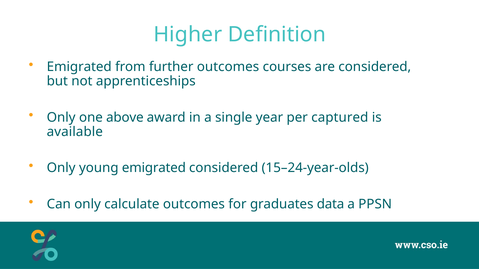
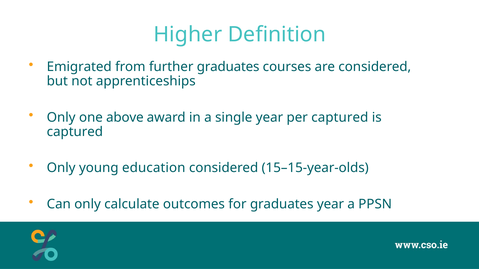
further outcomes: outcomes -> graduates
available at (75, 132): available -> captured
young emigrated: emigrated -> education
15–24-year-olds: 15–24-year-olds -> 15–15-year-olds
graduates data: data -> year
